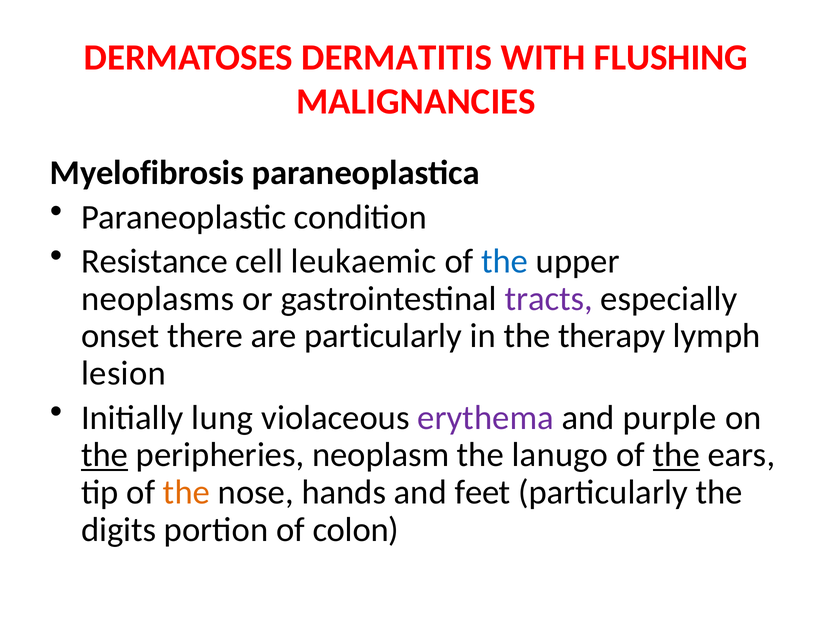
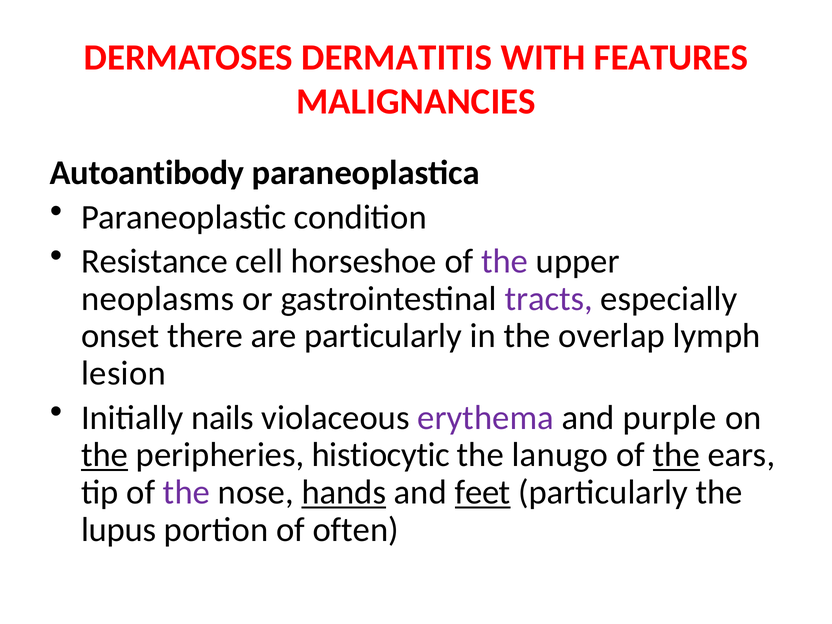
FLUSHING: FLUSHING -> FEATURES
Myelofibrosis: Myelofibrosis -> Autoantibody
leukaemic: leukaemic -> horseshoe
the at (505, 261) colour: blue -> purple
therapy: therapy -> overlap
lung: lung -> nails
neoplasm: neoplasm -> histiocytic
the at (186, 492) colour: orange -> purple
hands underline: none -> present
feet underline: none -> present
digits: digits -> lupus
colon: colon -> often
